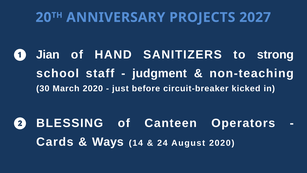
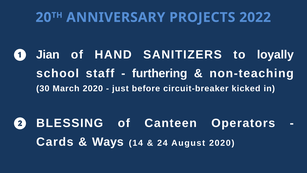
2027: 2027 -> 2022
strong: strong -> loyally
judgment: judgment -> furthering
